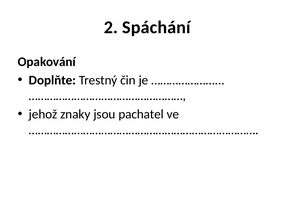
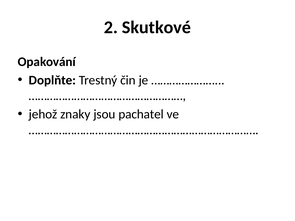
Spáchání: Spáchání -> Skutkové
